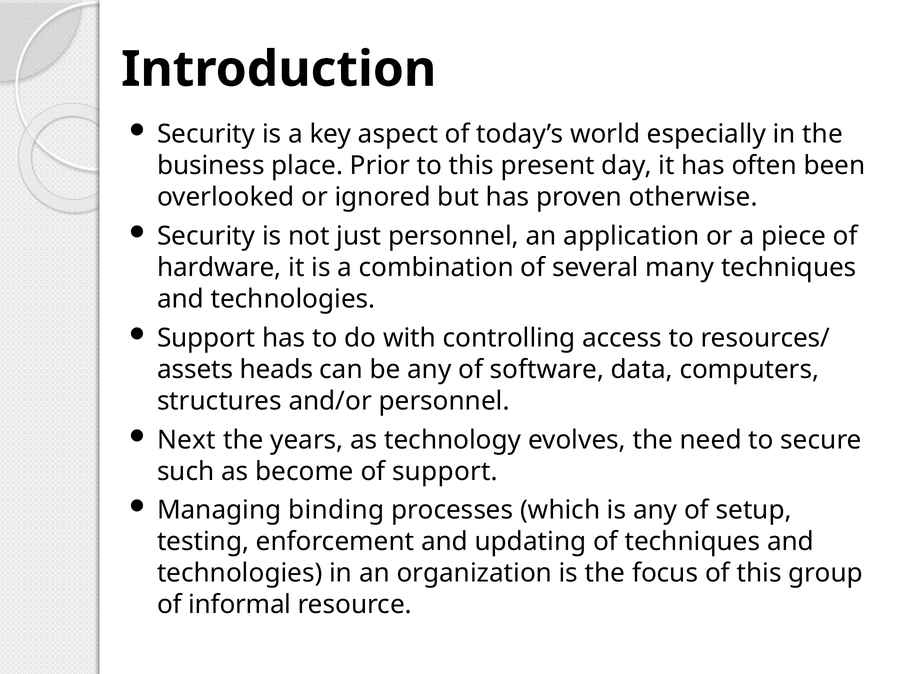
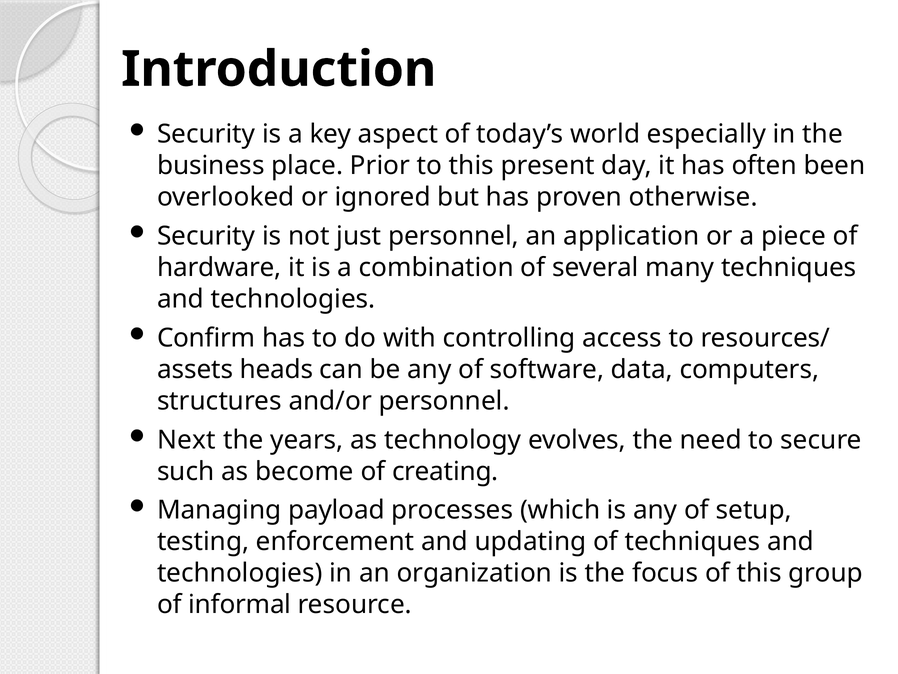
Support at (206, 338): Support -> Confirm
of support: support -> creating
binding: binding -> payload
